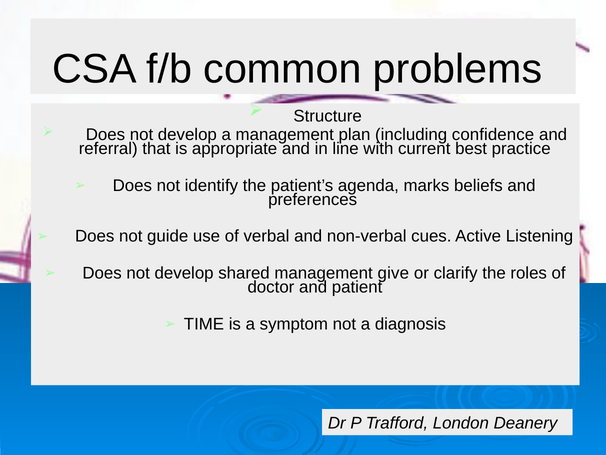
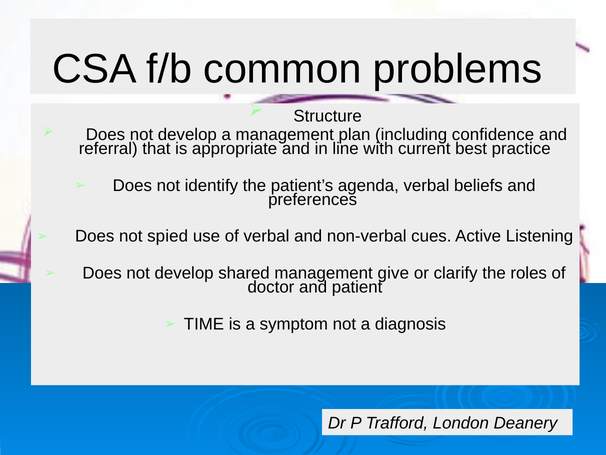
agenda marks: marks -> verbal
guide: guide -> spied
